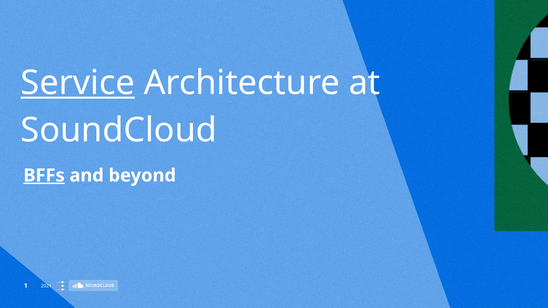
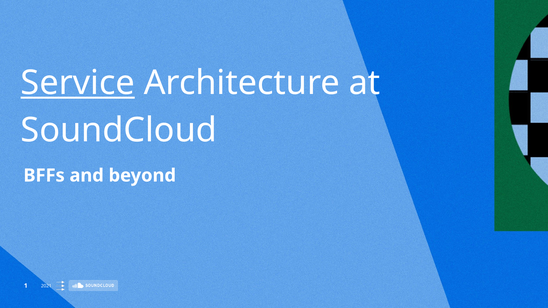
BFFs underline: present -> none
